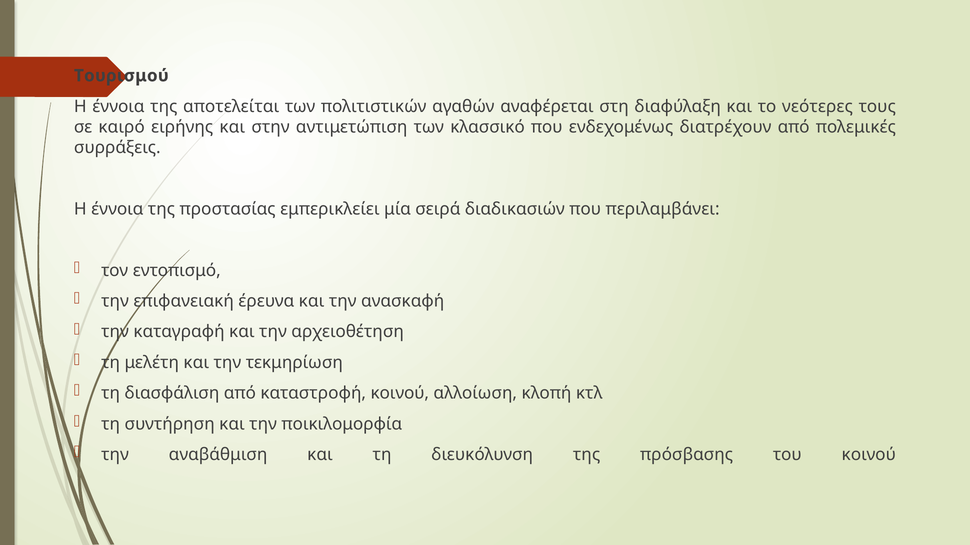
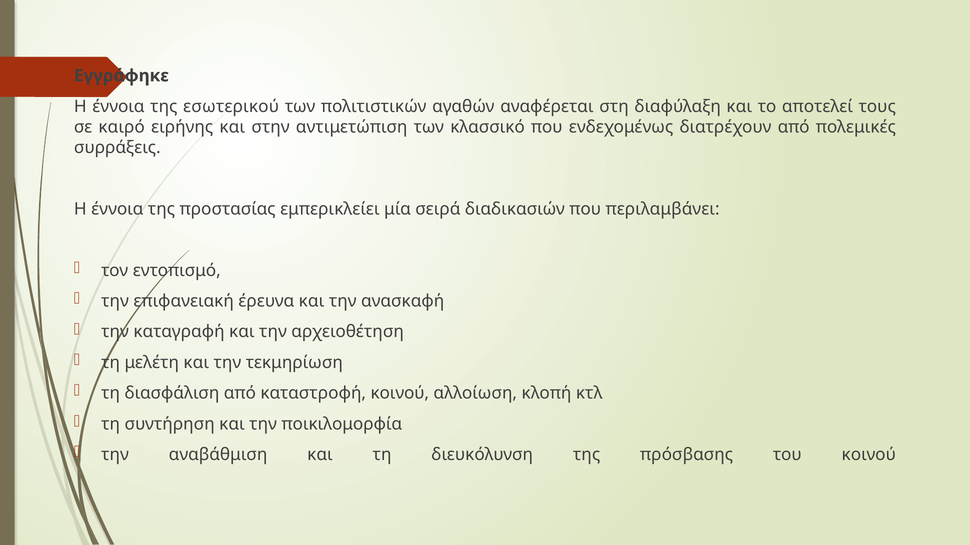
Τουρισμού: Τουρισμού -> Εγγράφηκε
αποτελείται: αποτελείται -> εσωτερικού
νεότερες: νεότερες -> αποτελεί
